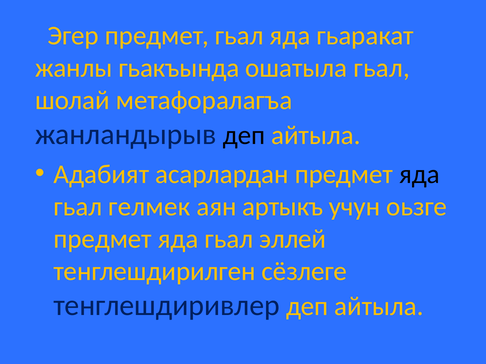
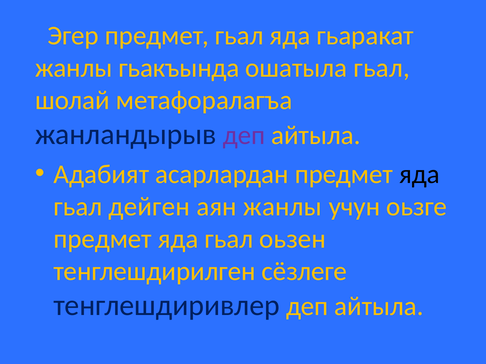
деп at (244, 136) colour: black -> purple
гелмек: гелмек -> дейген
аян артыкъ: артыкъ -> жанлы
эллей: эллей -> оьзен
